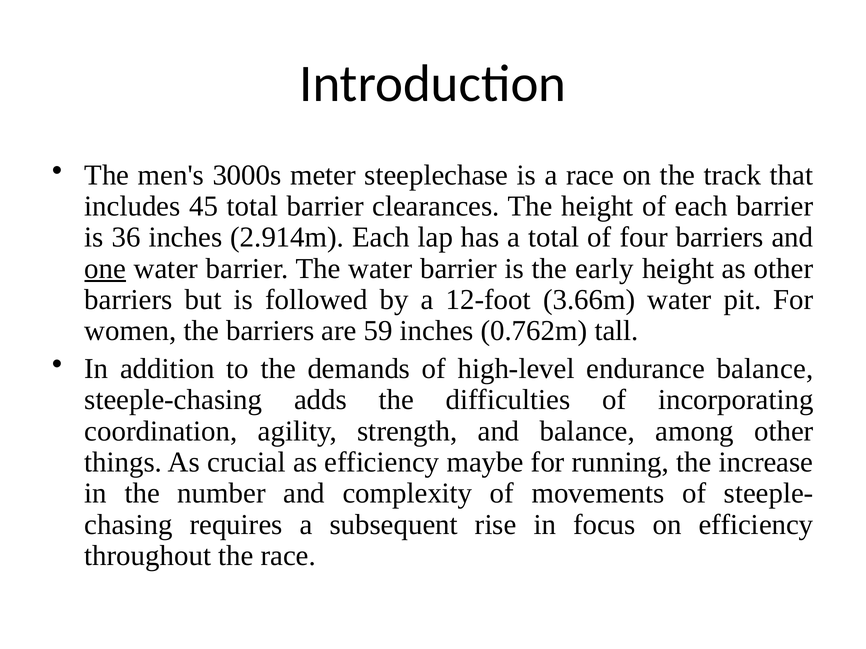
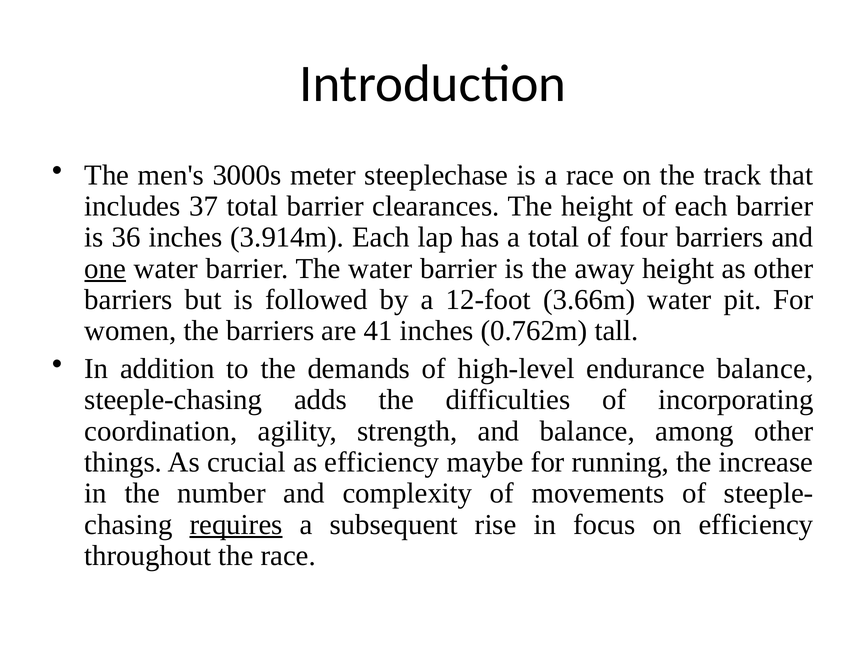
45: 45 -> 37
2.914m: 2.914m -> 3.914m
early: early -> away
59: 59 -> 41
requires underline: none -> present
